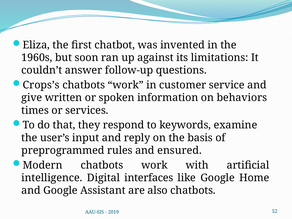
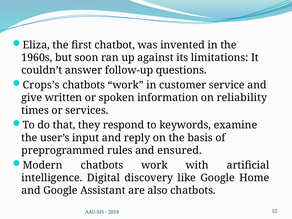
behaviors: behaviors -> reliability
interfaces: interfaces -> discovery
